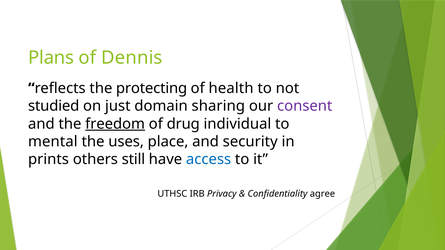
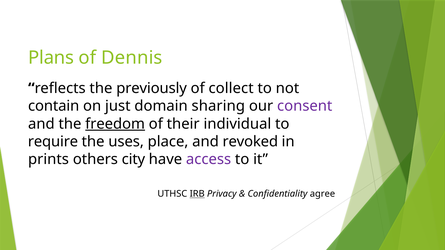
protecting: protecting -> previously
health: health -> collect
studied: studied -> contain
drug: drug -> their
mental: mental -> require
security: security -> revoked
still: still -> city
access colour: blue -> purple
IRB underline: none -> present
